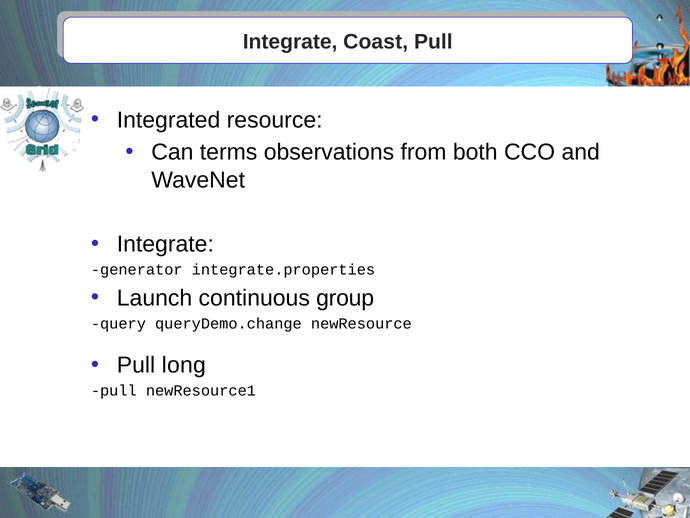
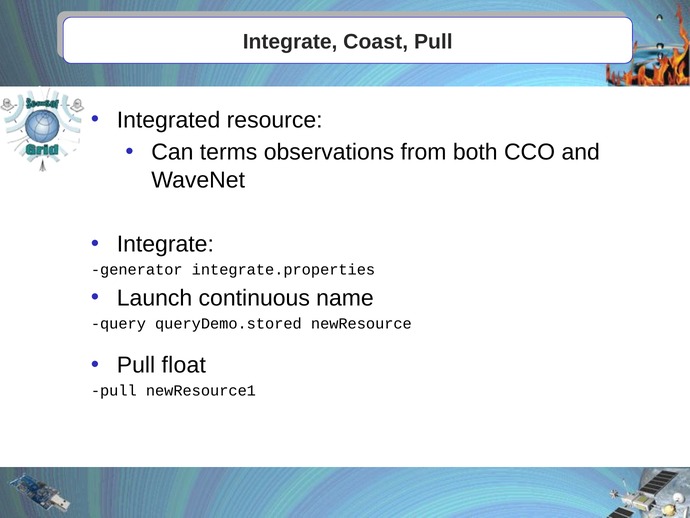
group: group -> name
queryDemo.change: queryDemo.change -> queryDemo.stored
long: long -> float
